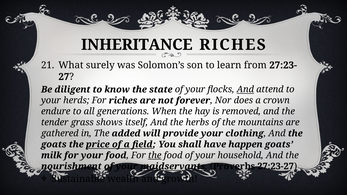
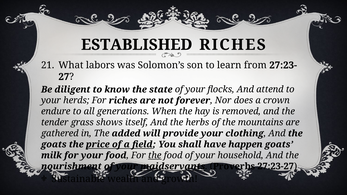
INHERITANCE: INHERITANCE -> ESTABLISHED
surely: surely -> labors
And at (245, 90) underline: present -> none
